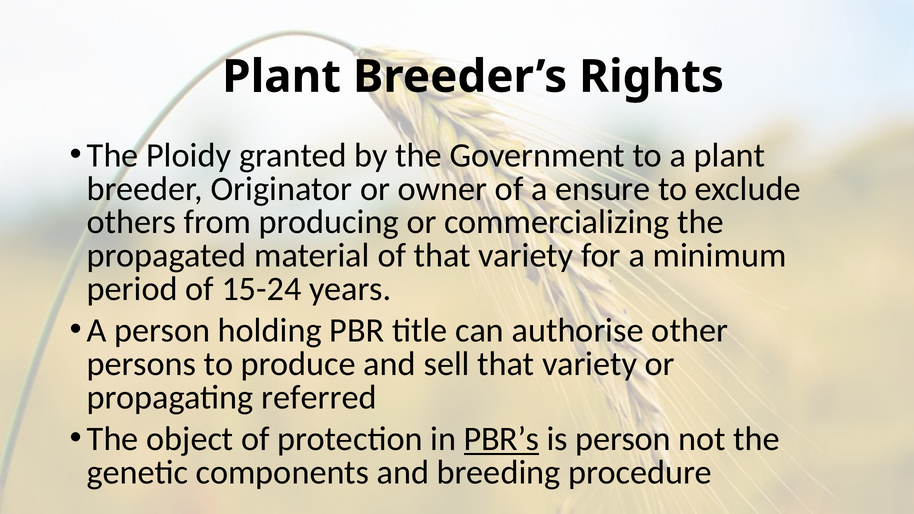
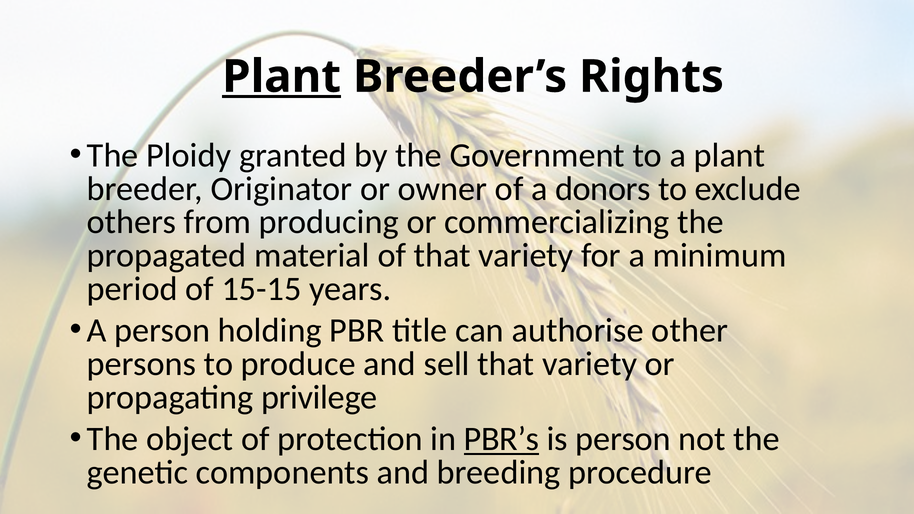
Plant at (282, 77) underline: none -> present
ensure: ensure -> donors
15-24: 15-24 -> 15-15
referred: referred -> privilege
